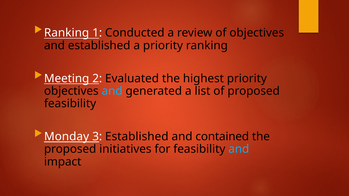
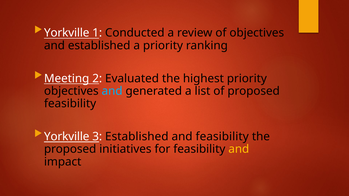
Ranking at (67, 33): Ranking -> Yorkville
Monday at (67, 137): Monday -> Yorkville
and contained: contained -> feasibility
and at (239, 149) colour: light blue -> yellow
